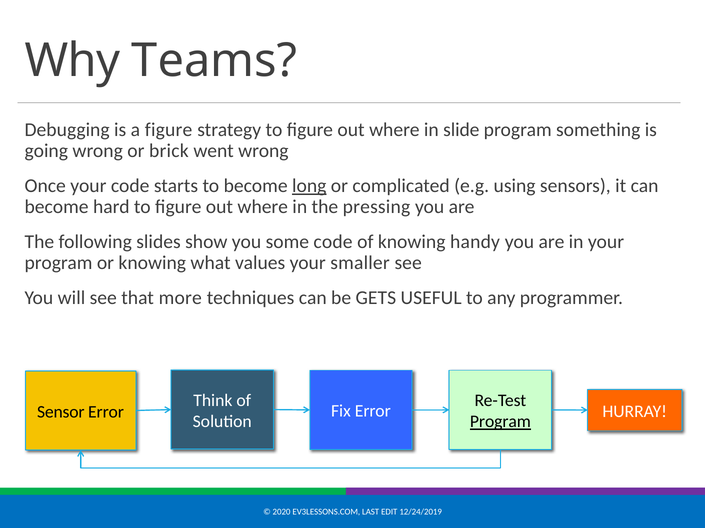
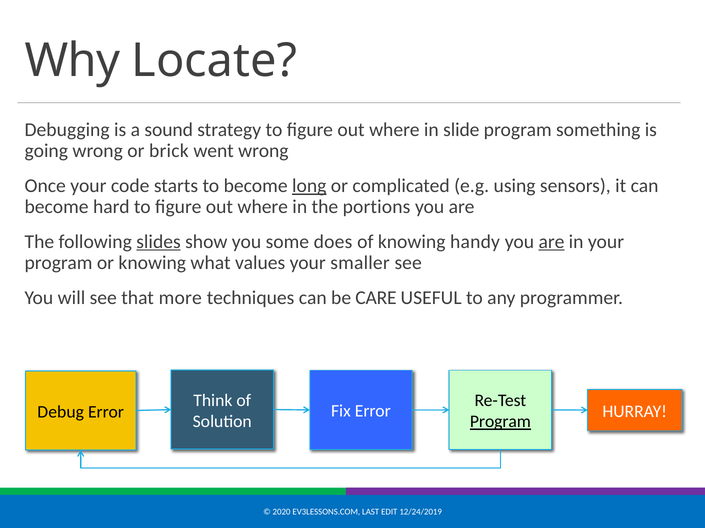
Teams: Teams -> Locate
a figure: figure -> sound
pressing: pressing -> portions
slides underline: none -> present
some code: code -> does
are at (551, 242) underline: none -> present
GETS: GETS -> CARE
Sensor: Sensor -> Debug
